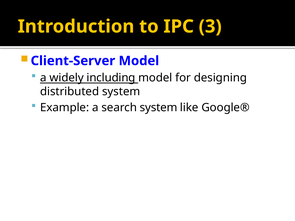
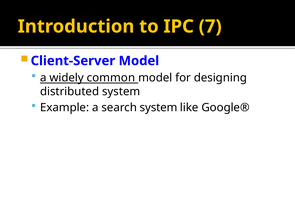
3: 3 -> 7
including: including -> common
